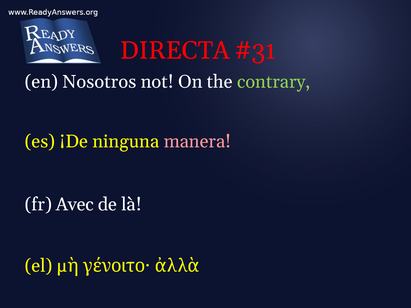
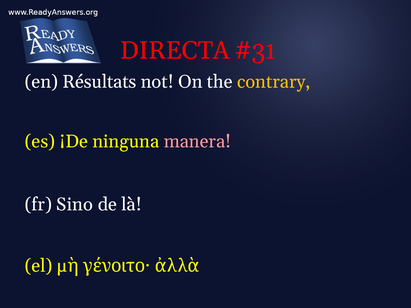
Nosotros: Nosotros -> Résultats
contrary colour: light green -> yellow
Avec: Avec -> Sino
